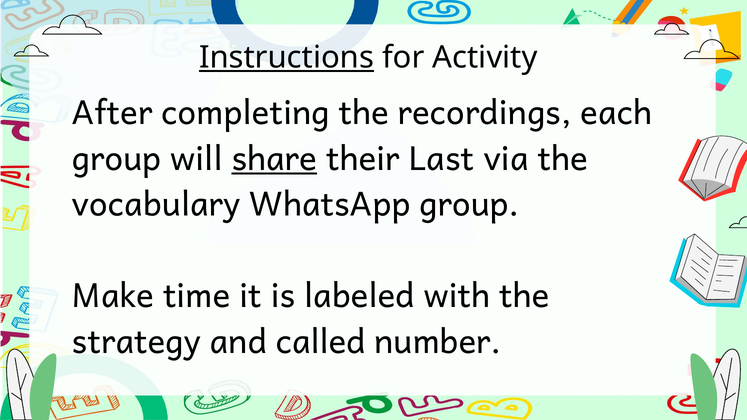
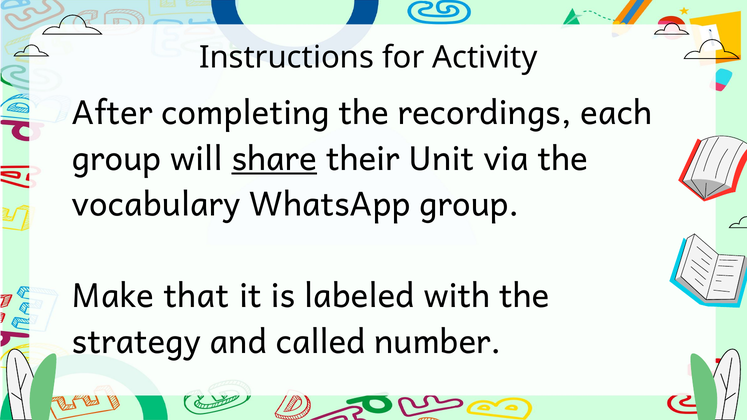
Instructions underline: present -> none
Last: Last -> Unit
time: time -> that
